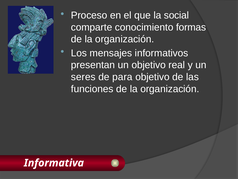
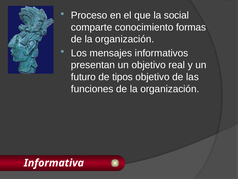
seres: seres -> futuro
para: para -> tipos
